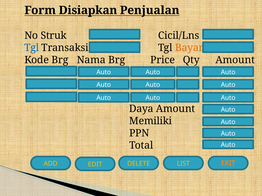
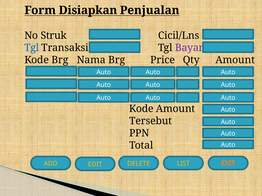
Bayar colour: orange -> purple
Daya at (141, 109): Daya -> Kode
Memiliki: Memiliki -> Tersebut
